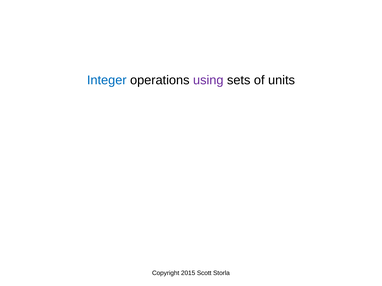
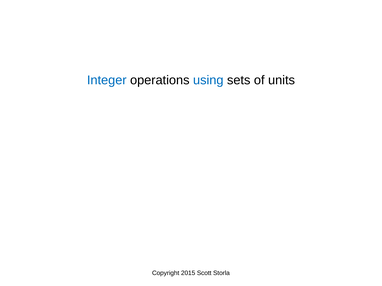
using colour: purple -> blue
